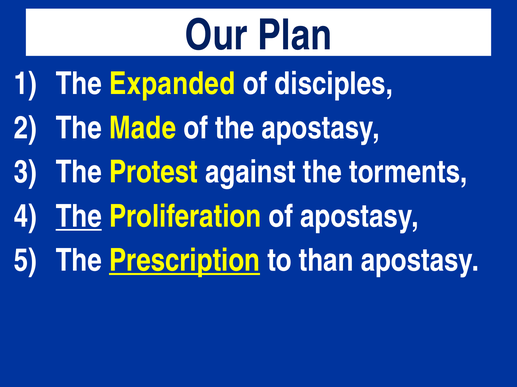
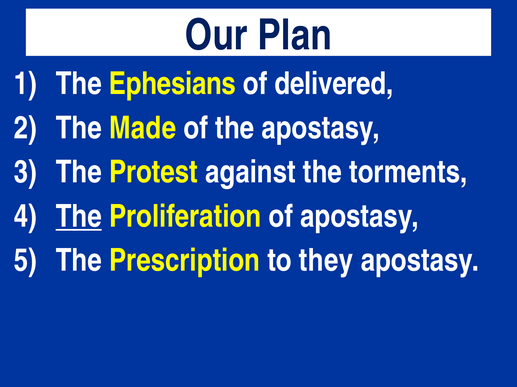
Expanded: Expanded -> Ephesians
disciples: disciples -> delivered
Prescription underline: present -> none
than: than -> they
